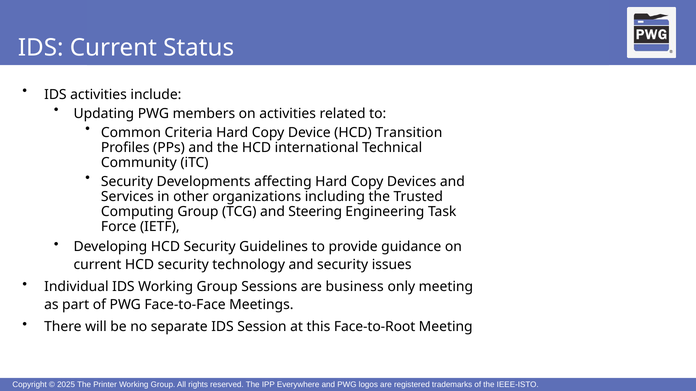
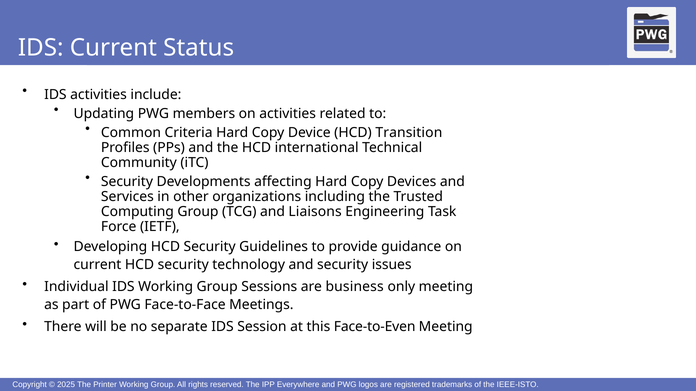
Steering: Steering -> Liaisons
Face-to-Root: Face-to-Root -> Face-to-Even
